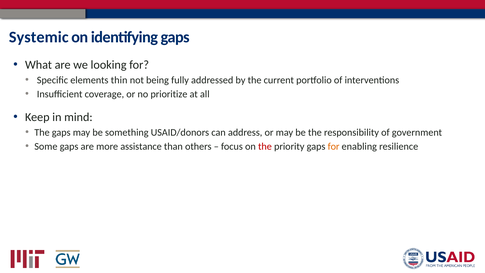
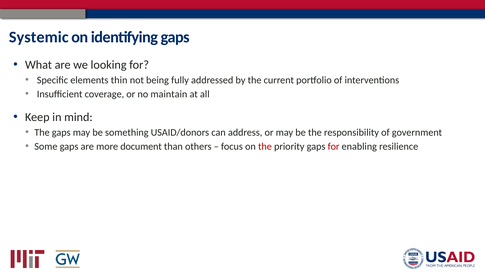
prioritize: prioritize -> maintain
assistance: assistance -> document
for at (334, 146) colour: orange -> red
